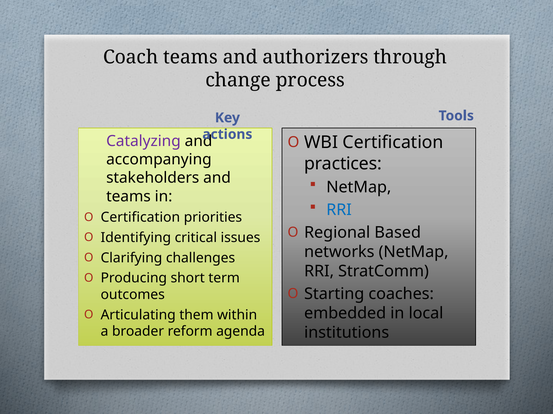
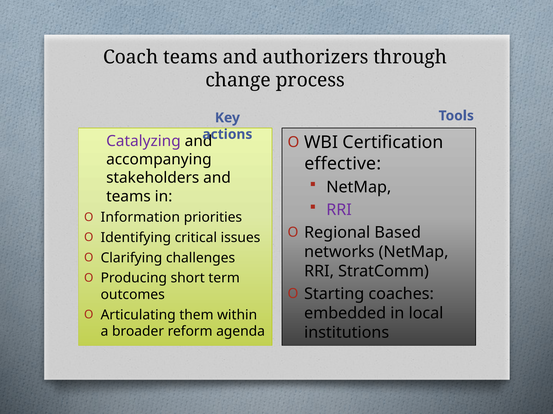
practices: practices -> effective
RRI at (339, 210) colour: blue -> purple
Certification at (140, 218): Certification -> Information
